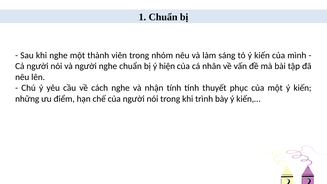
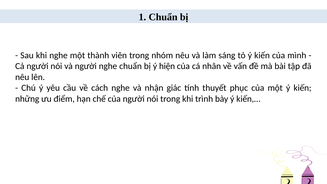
nhận tính: tính -> giác
